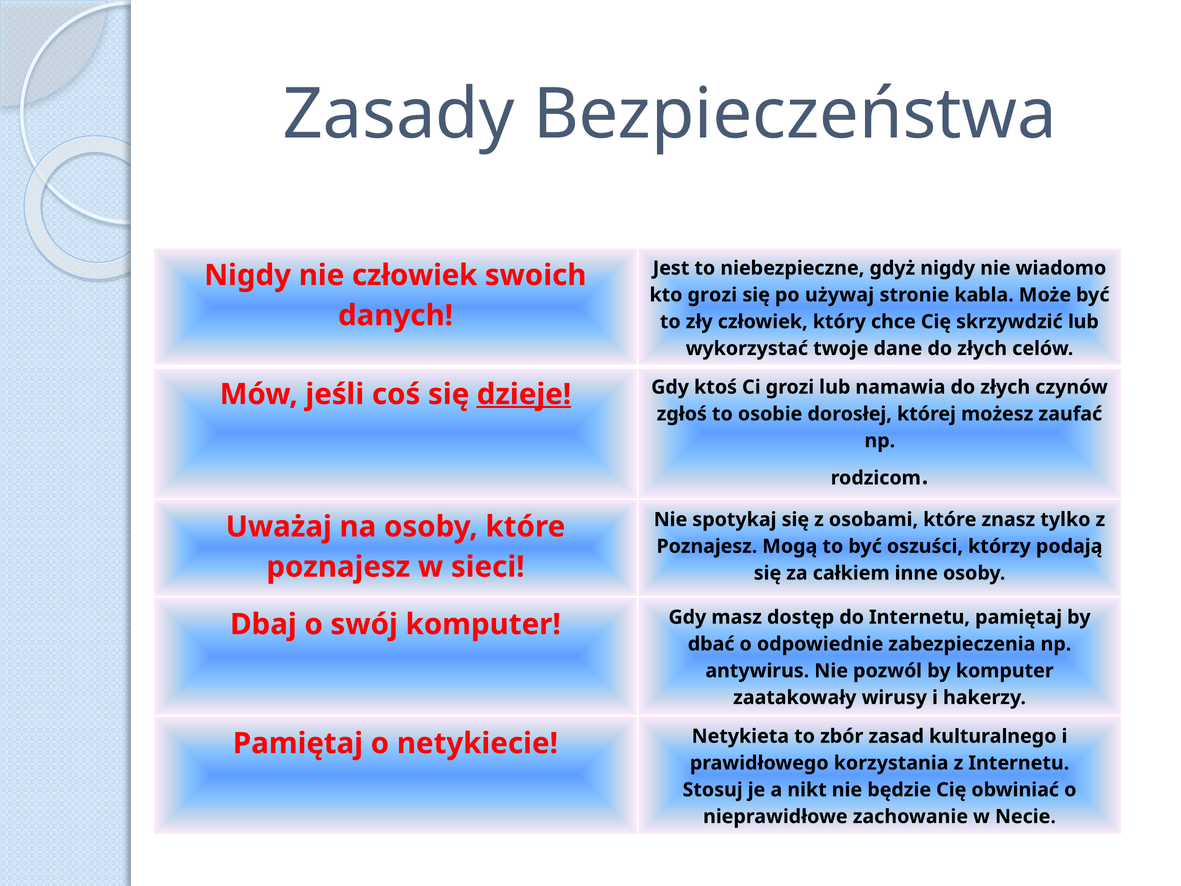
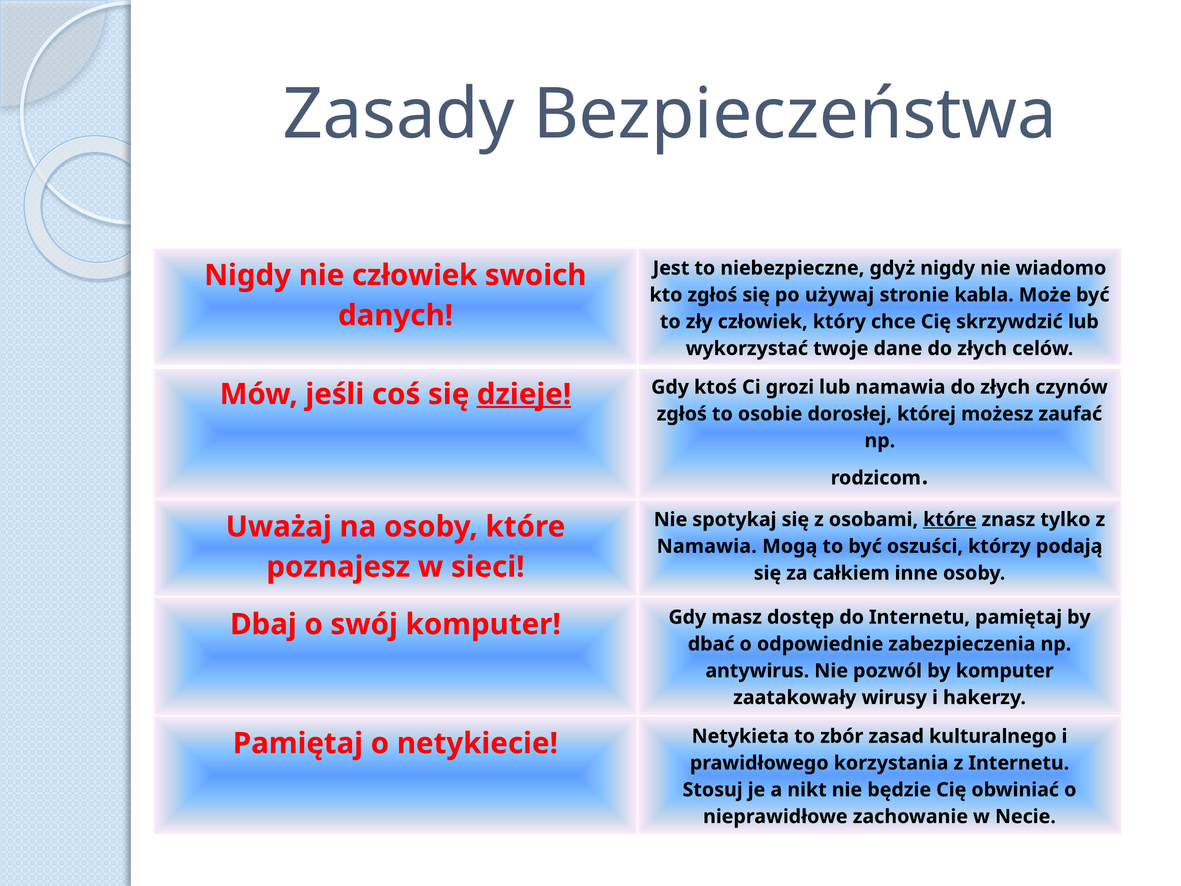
kto grozi: grozi -> zgłoś
które at (950, 519) underline: none -> present
Poznajesz at (707, 546): Poznajesz -> Namawia
